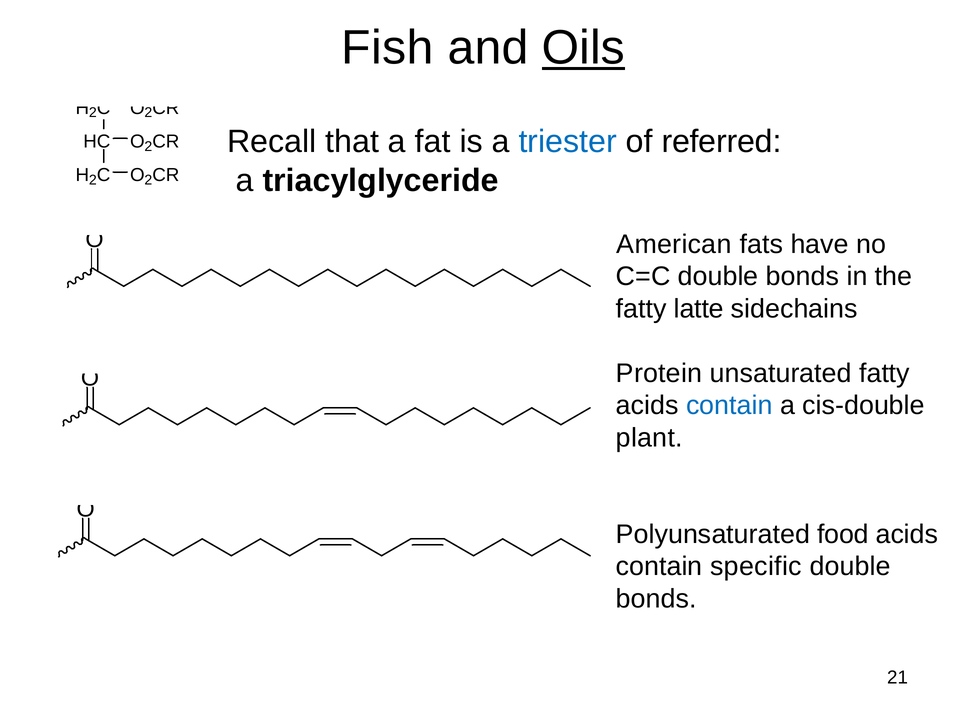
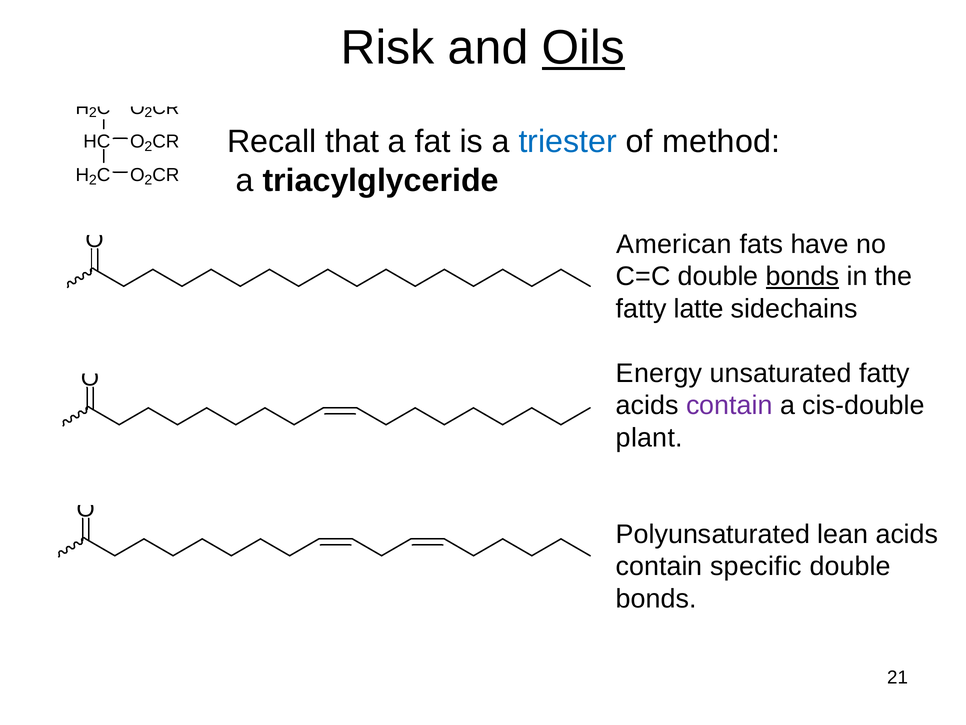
Fish: Fish -> Risk
referred: referred -> method
bonds at (803, 276) underline: none -> present
Protein: Protein -> Energy
contain at (729, 405) colour: blue -> purple
food: food -> lean
